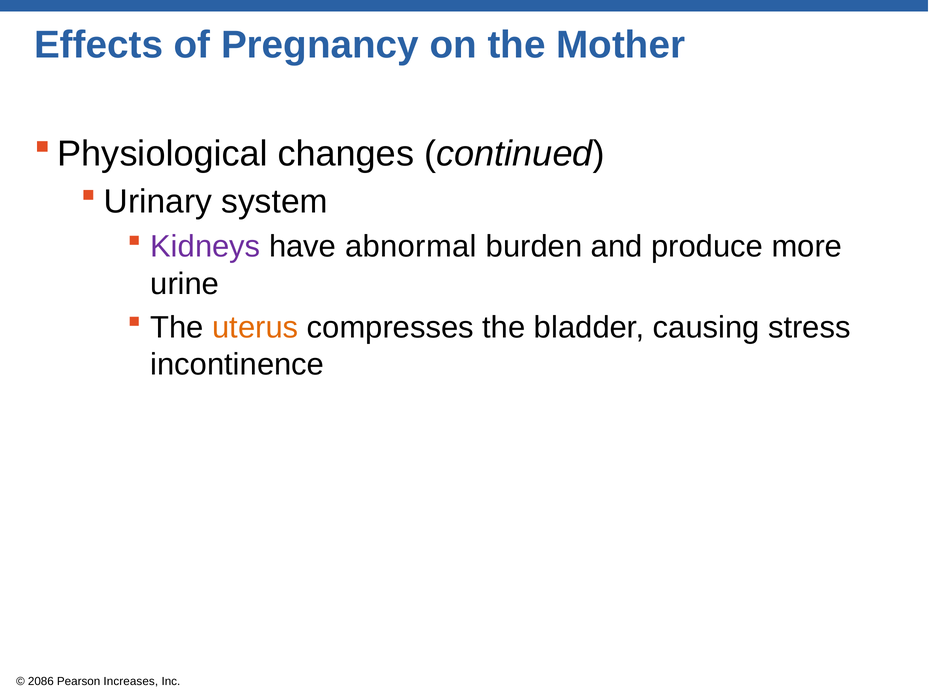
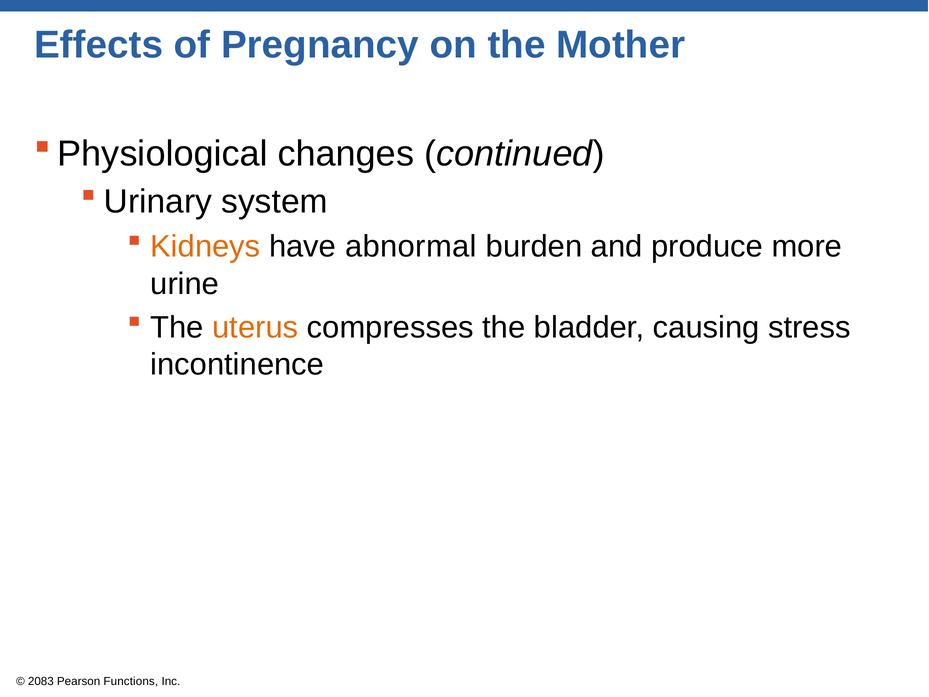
Kidneys colour: purple -> orange
2086: 2086 -> 2083
Increases: Increases -> Functions
